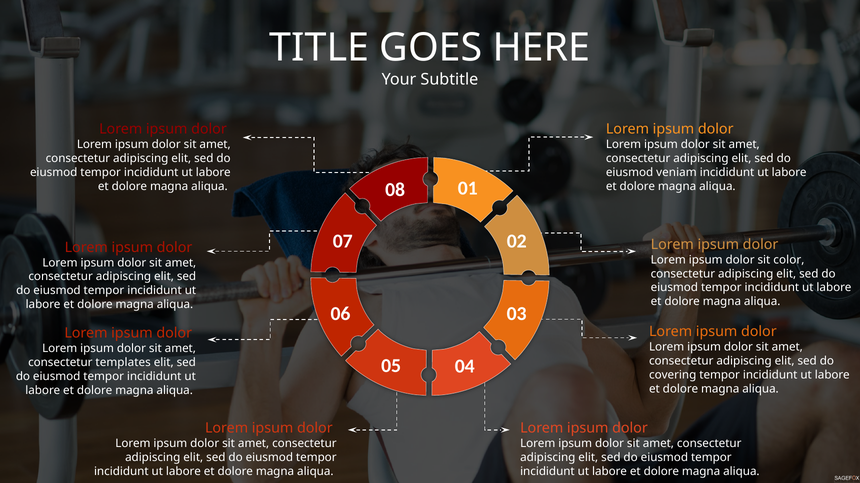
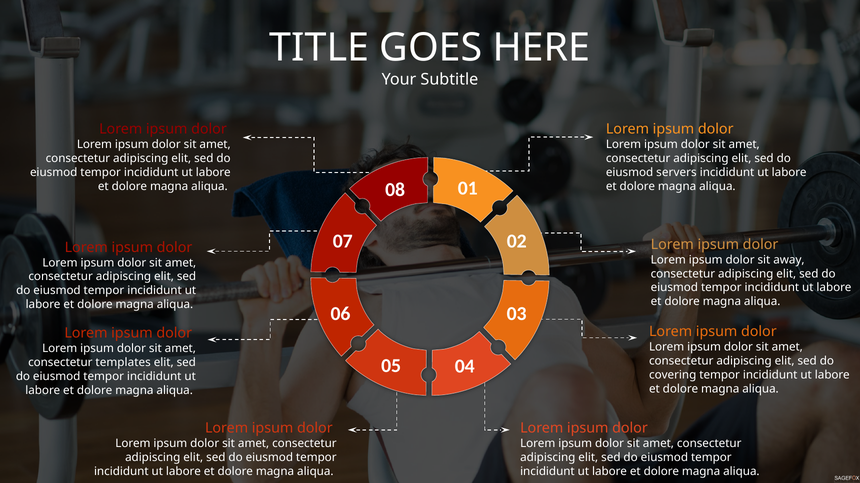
veniam: veniam -> servers
color: color -> away
